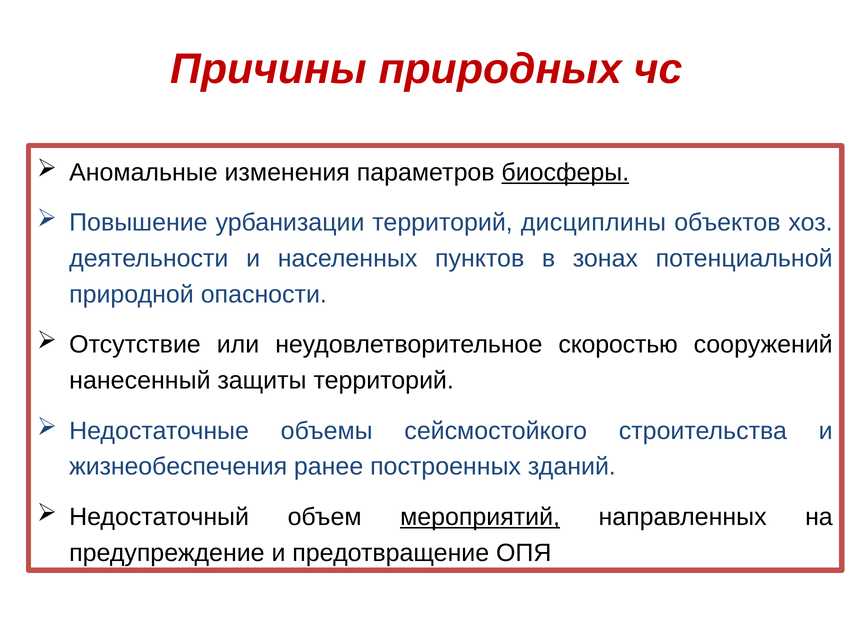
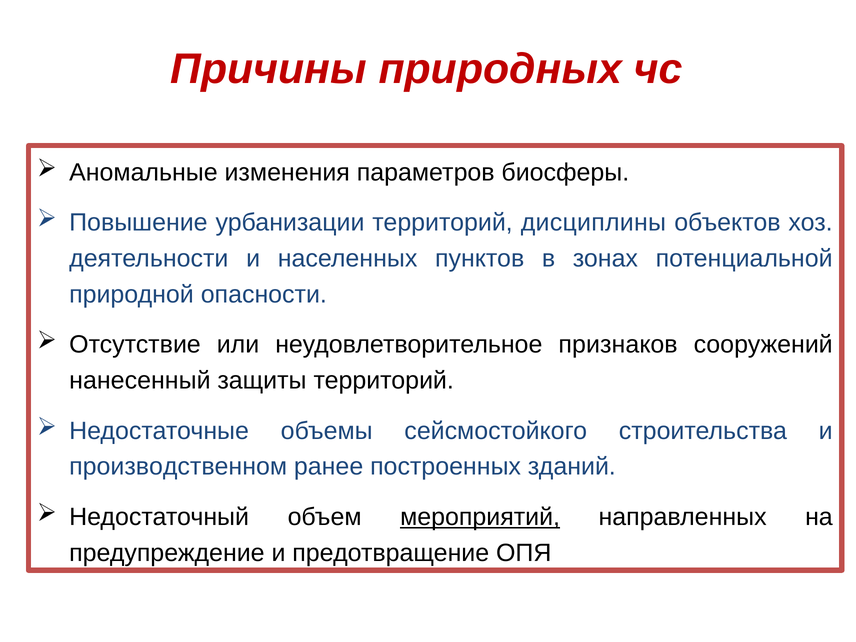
биосферы underline: present -> none
скоростью: скоростью -> признаков
жизнеобеспечения: жизнеобеспечения -> производственном
